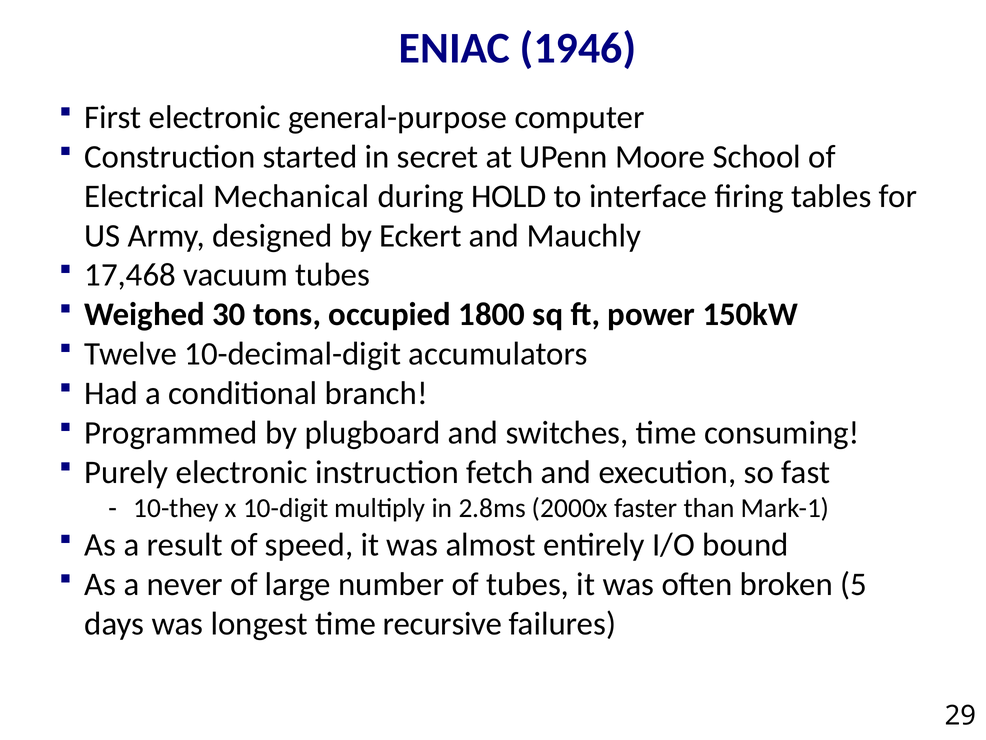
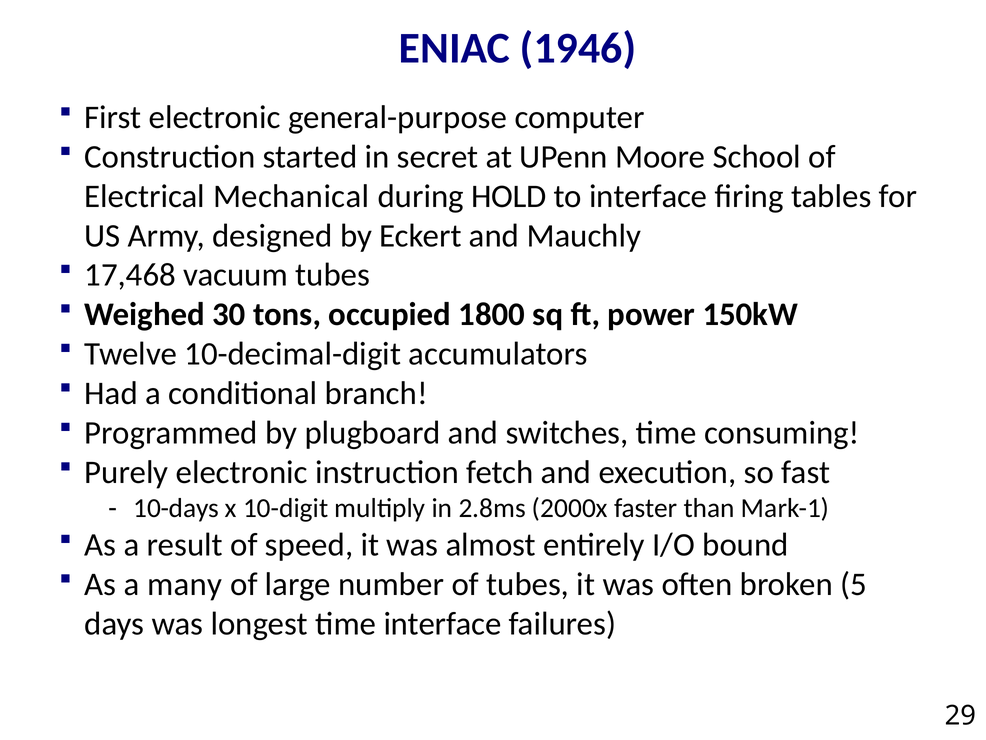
10-they: 10-they -> 10-days
never: never -> many
time recursive: recursive -> interface
